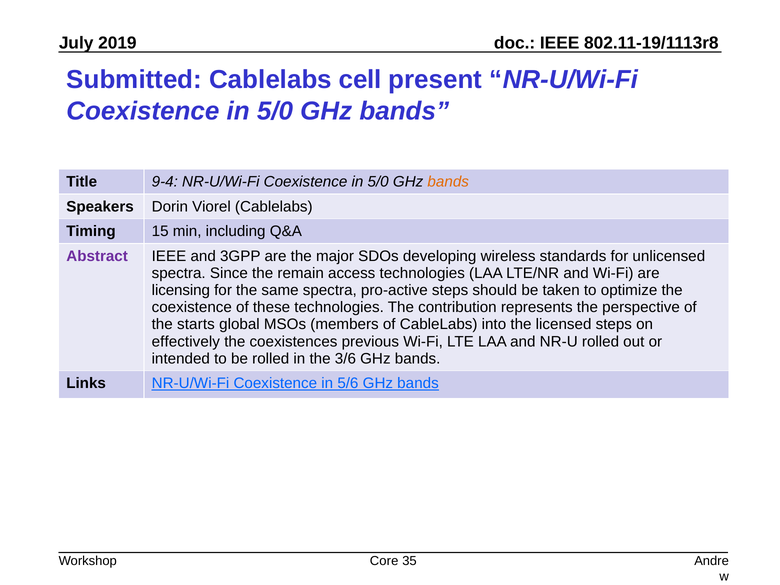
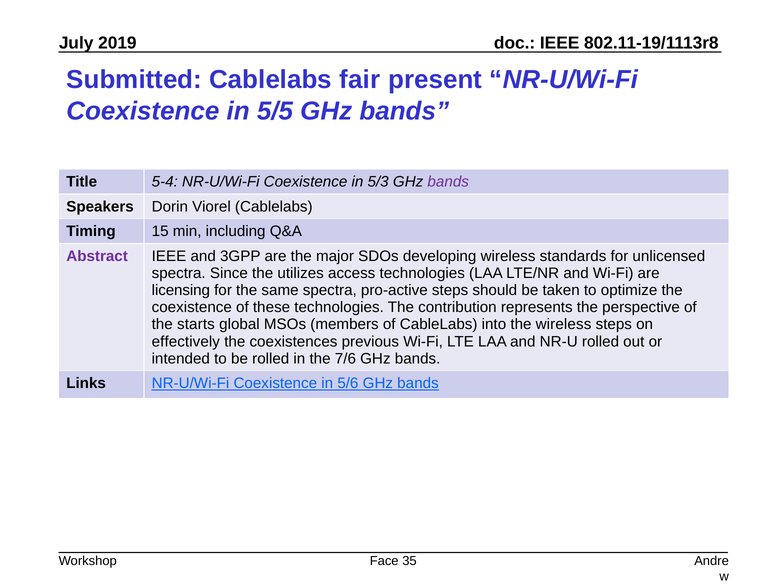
cell: cell -> fair
5/0 at (275, 111): 5/0 -> 5/5
9-4: 9-4 -> 5-4
5/0 at (378, 182): 5/0 -> 5/3
bands at (448, 182) colour: orange -> purple
remain: remain -> utilizes
the licensed: licensed -> wireless
3/6: 3/6 -> 7/6
Core: Core -> Face
